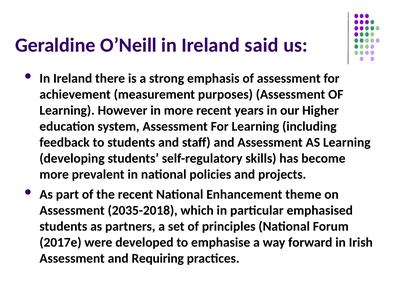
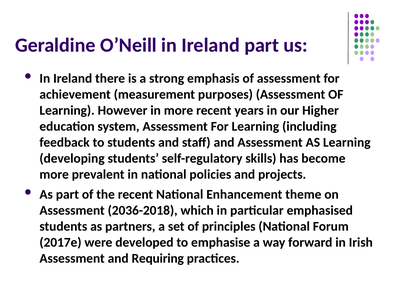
Ireland said: said -> part
2035-2018: 2035-2018 -> 2036-2018
